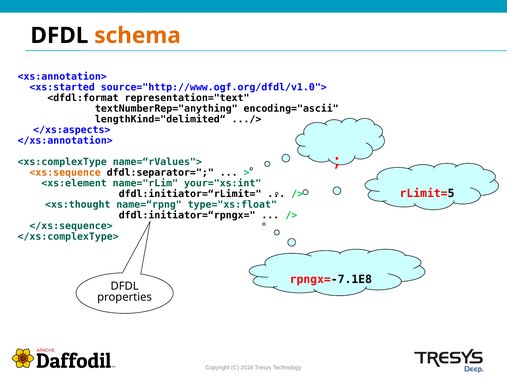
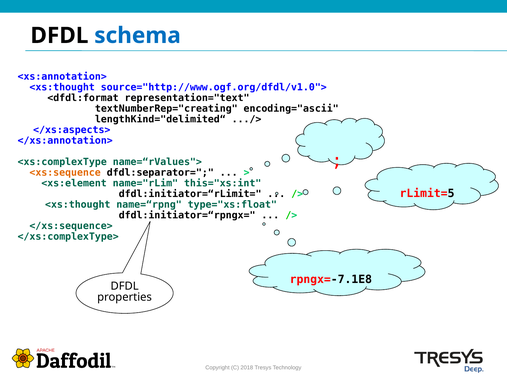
schema colour: orange -> blue
<xs:started at (62, 87): <xs:started -> <xs:thought
textNumberRep="anything: textNumberRep="anything -> textNumberRep="creating
your="xs:int: your="xs:int -> this="xs:int
